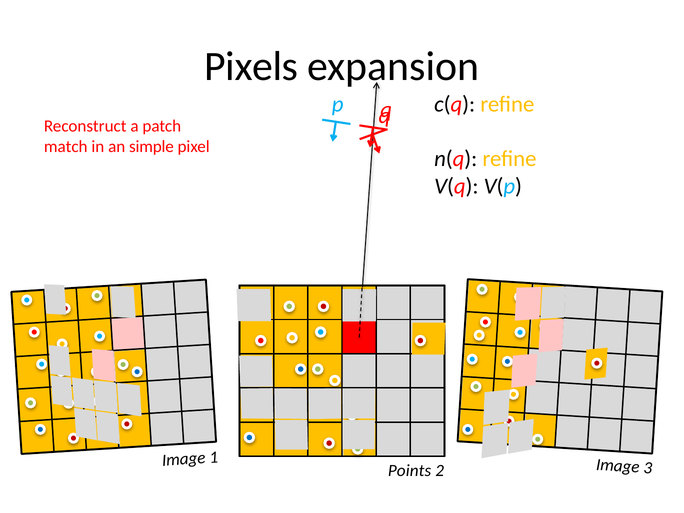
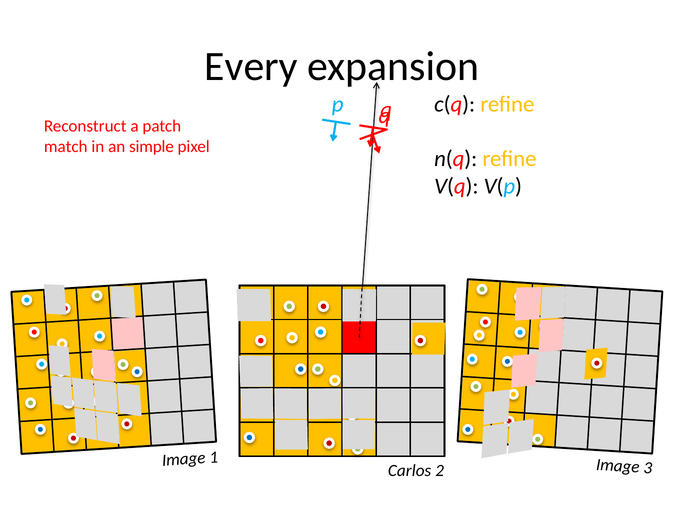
Pixels: Pixels -> Every
Points: Points -> Carlos
